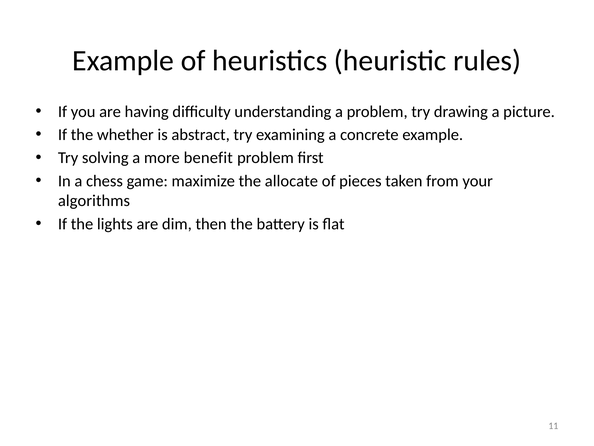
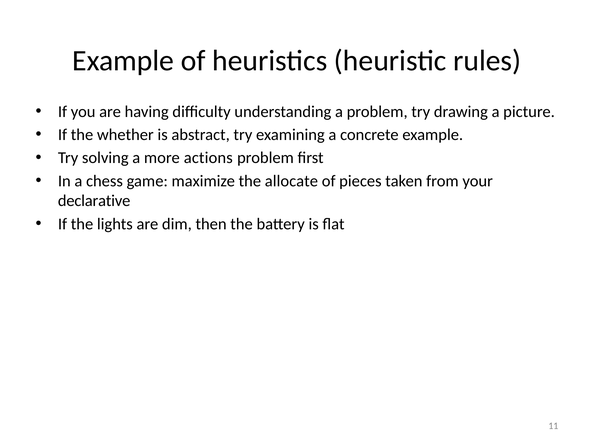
benefit: benefit -> actions
algorithms: algorithms -> declarative
